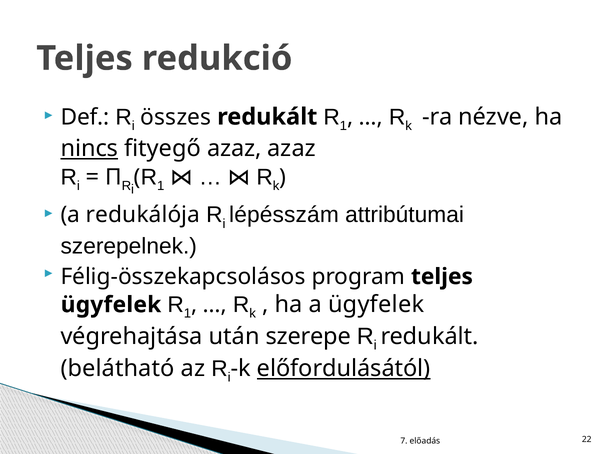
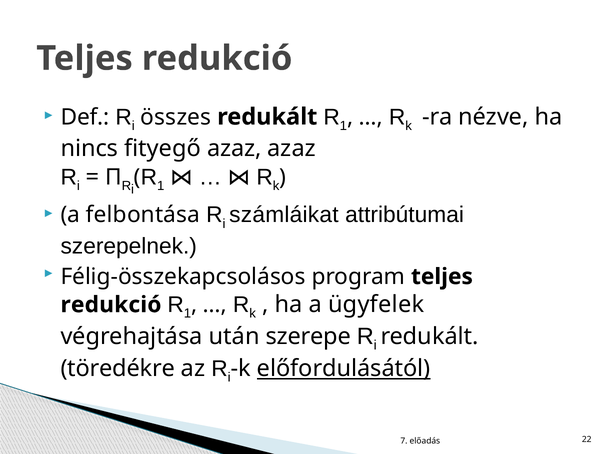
nincs underline: present -> none
redukálója: redukálója -> felbontása
lépésszám: lépésszám -> számláikat
ügyfelek at (111, 305): ügyfelek -> redukció
belátható: belátható -> töredékre
